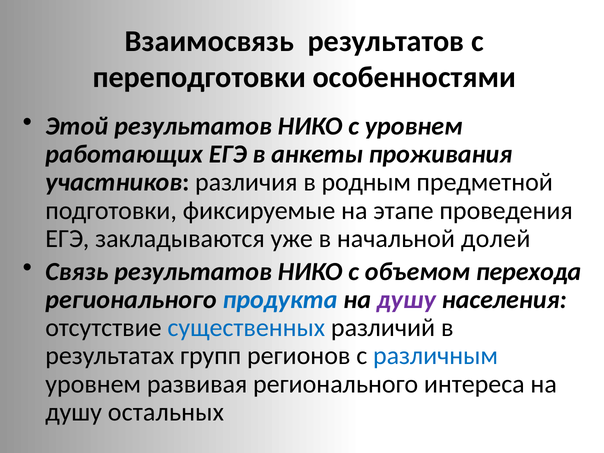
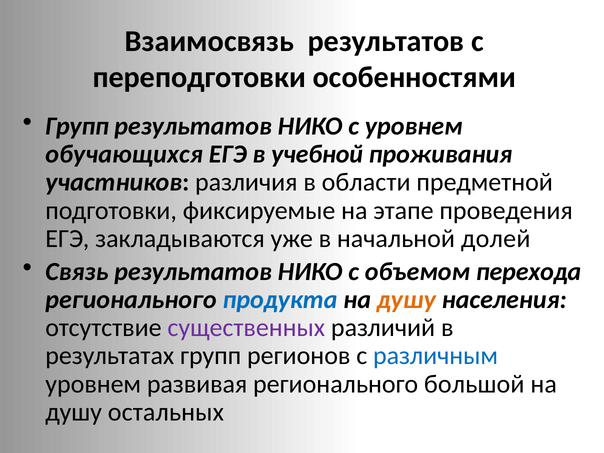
Этой at (77, 126): Этой -> Групп
работающих: работающих -> обучающихся
анкеты: анкеты -> учебной
родным: родным -> области
душу at (406, 300) colour: purple -> orange
существенных colour: blue -> purple
интереса: интереса -> большой
